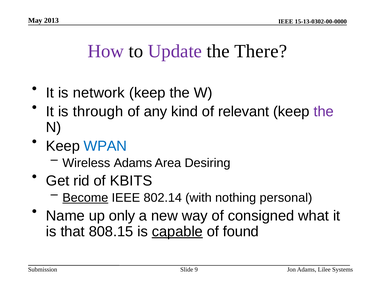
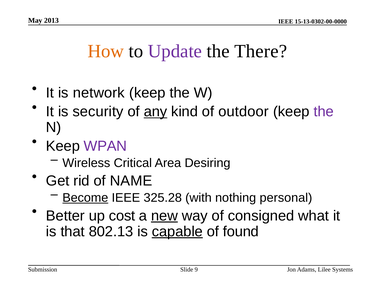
How colour: purple -> orange
through: through -> security
any underline: none -> present
relevant: relevant -> outdoor
WPAN colour: blue -> purple
Wireless Adams: Adams -> Critical
KBITS: KBITS -> NAME
802.14: 802.14 -> 325.28
Name: Name -> Better
only: only -> cost
new underline: none -> present
808.15: 808.15 -> 802.13
